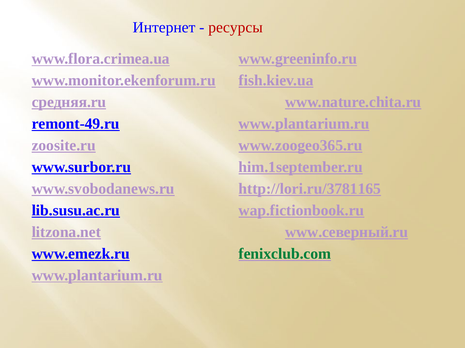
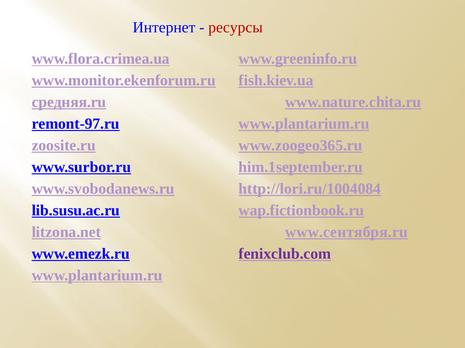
remont-49.ru: remont-49.ru -> remont-97.ru
http://lori.ru/3781165: http://lori.ru/3781165 -> http://lori.ru/1004084
www.северный.ru: www.северный.ru -> www.сентября.ru
fenixclub.com colour: green -> purple
